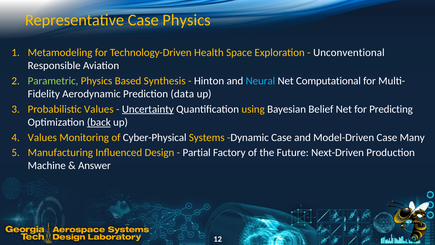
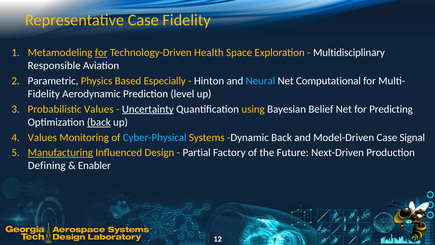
Case Physics: Physics -> Fidelity
for at (101, 52) underline: none -> present
Unconventional: Unconventional -> Multidisciplinary
Parametric colour: light green -> white
Synthesis: Synthesis -> Especially
data: data -> level
Cyber-Physical colour: white -> light blue
Dynamic Case: Case -> Back
Many: Many -> Signal
Manufacturing underline: none -> present
Machine: Machine -> Defining
Answer: Answer -> Enabler
